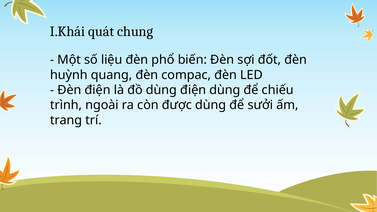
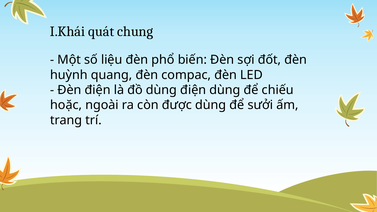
trình: trình -> hoặc
